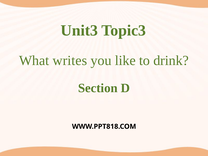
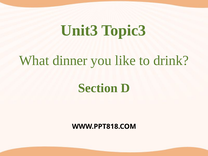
writes: writes -> dinner
